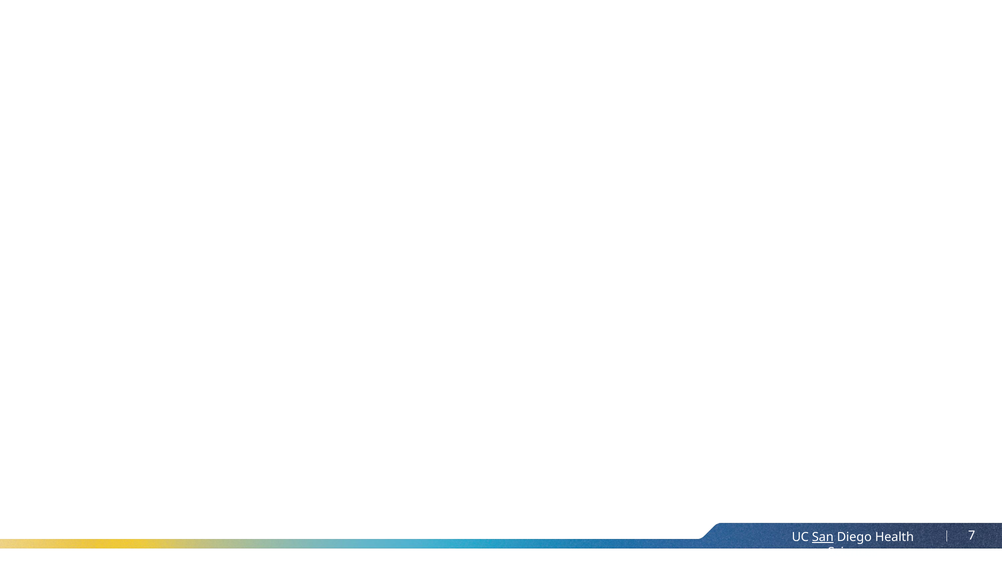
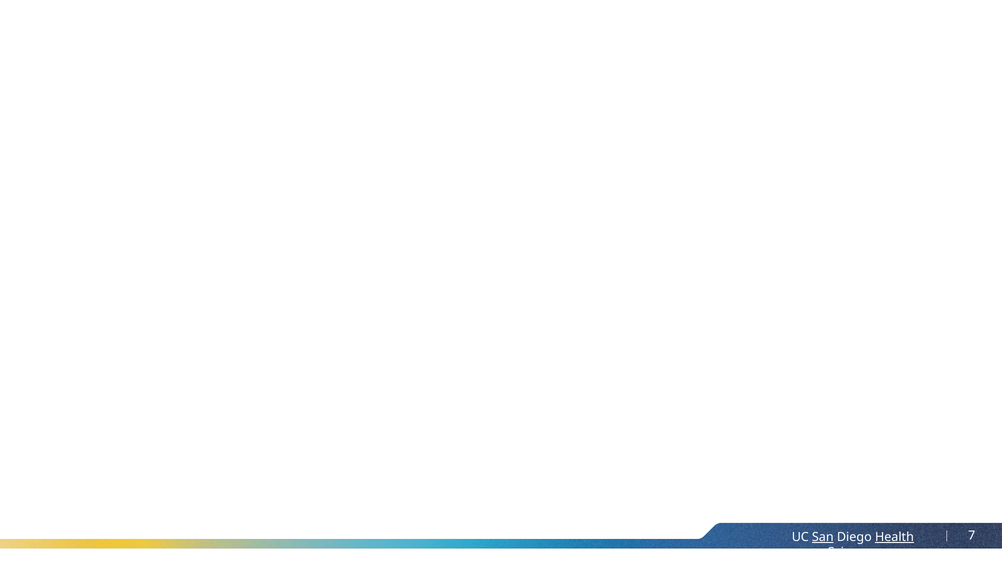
Health underline: none -> present
